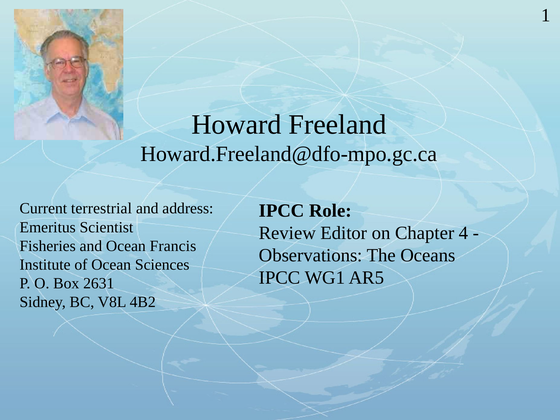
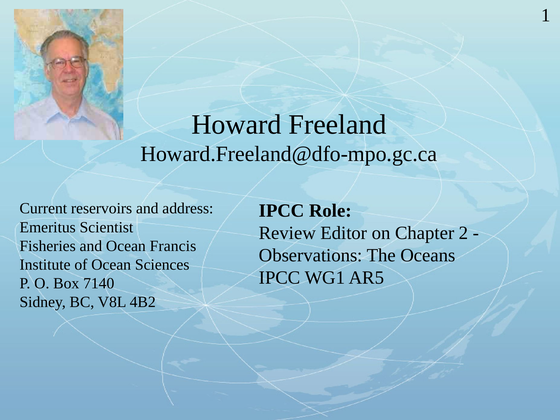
terrestrial: terrestrial -> reservoirs
4: 4 -> 2
2631: 2631 -> 7140
